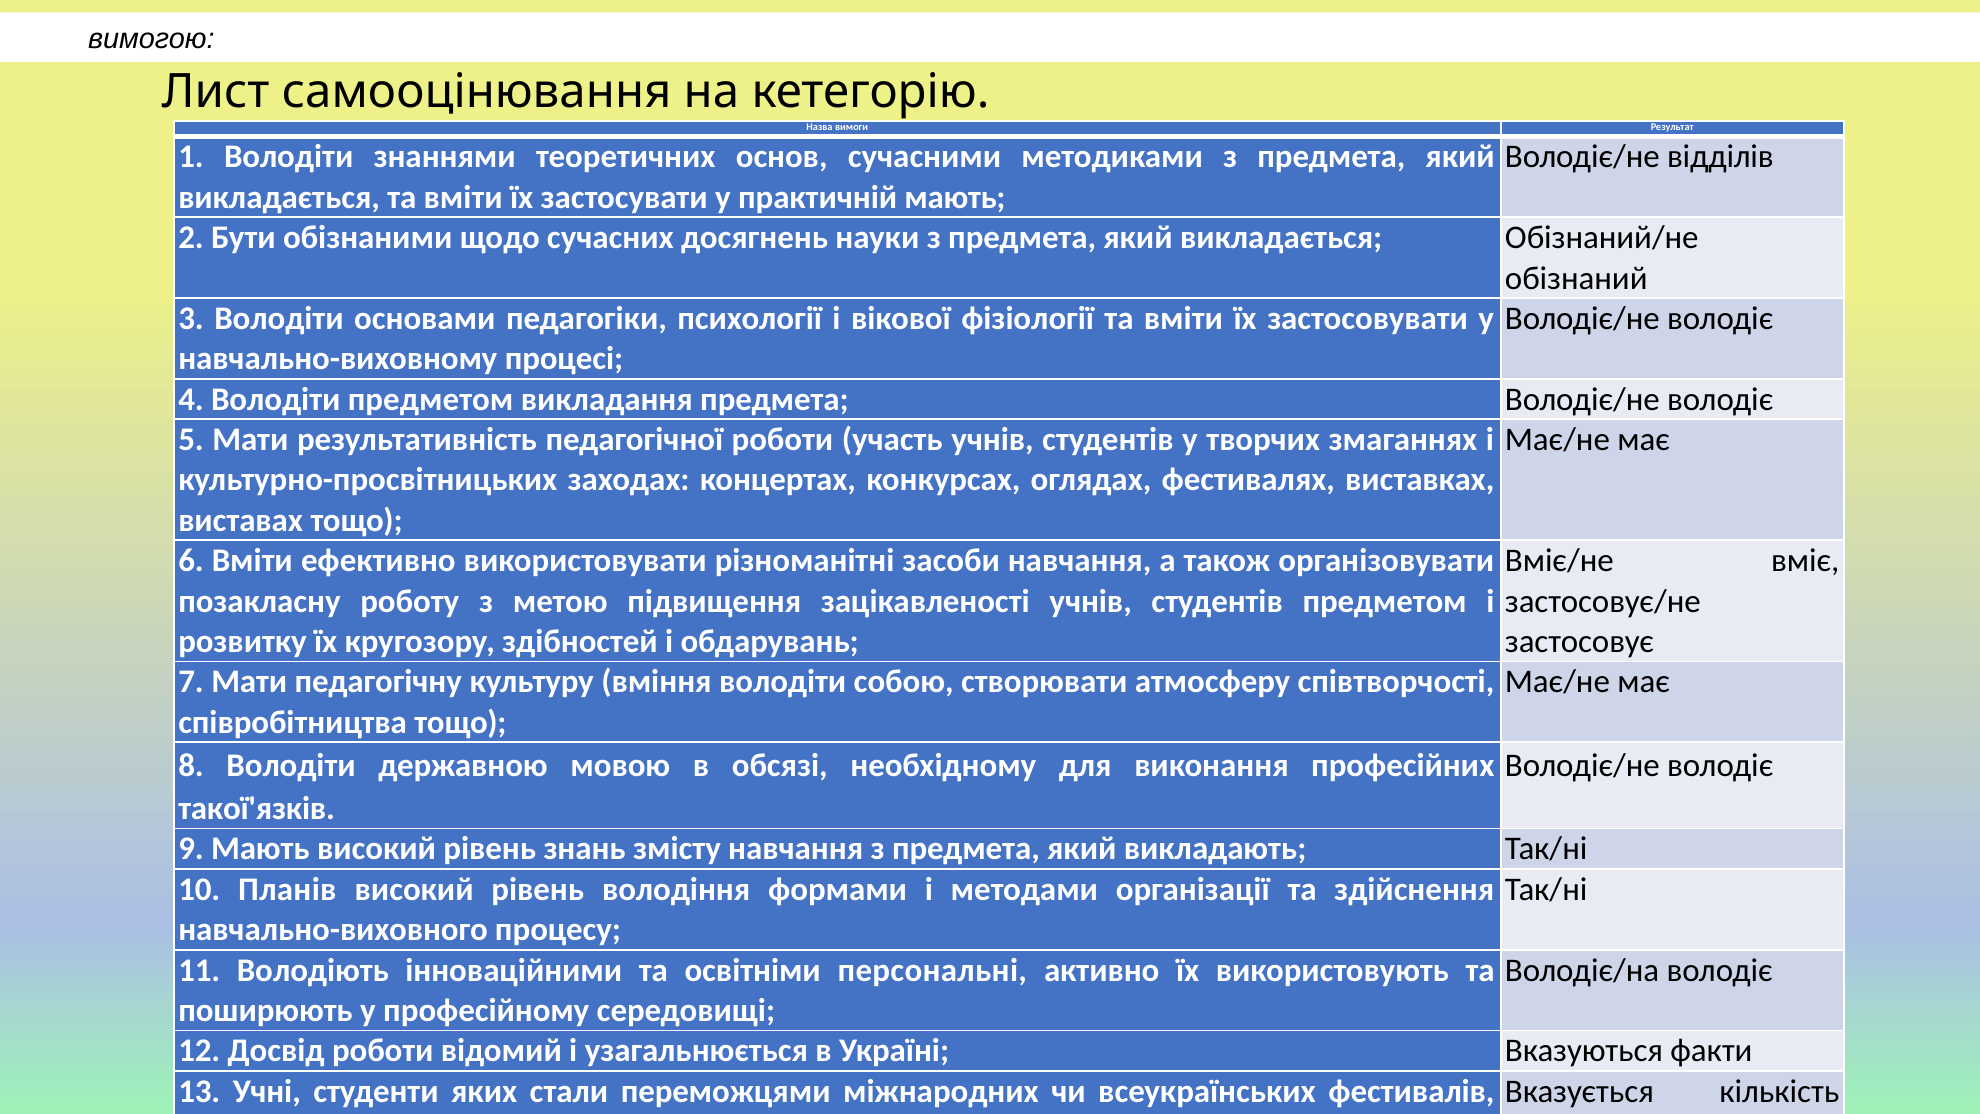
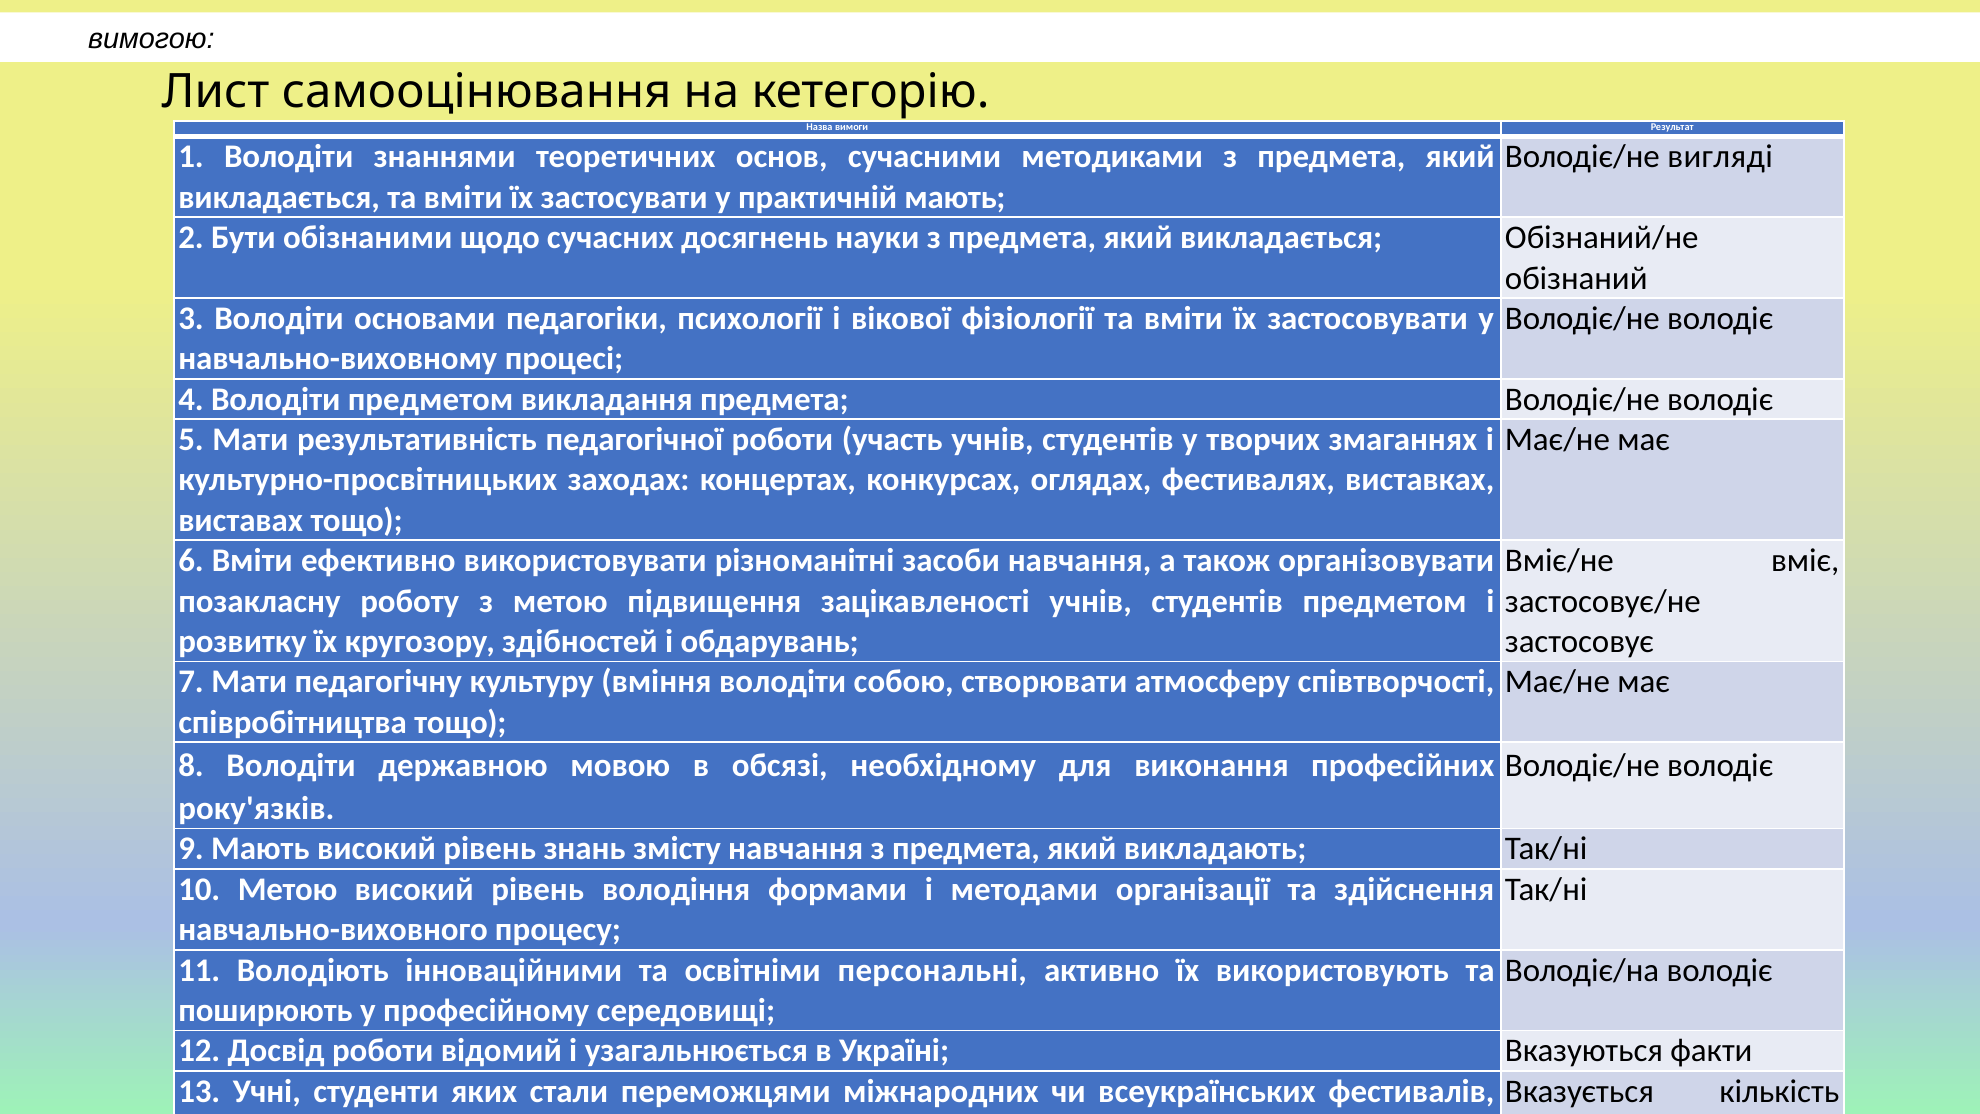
відділів: відділів -> вигляді
такої'язків: такої'язків -> року'язків
10 Планів: Планів -> Метою
